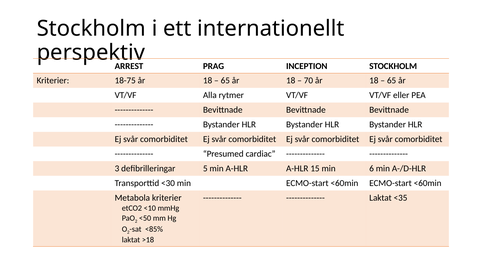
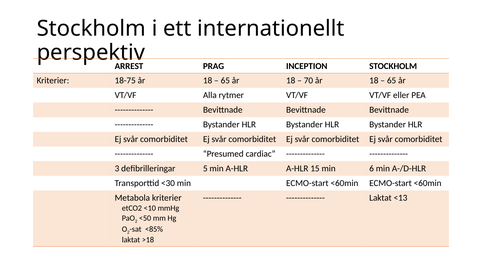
<35: <35 -> <13
